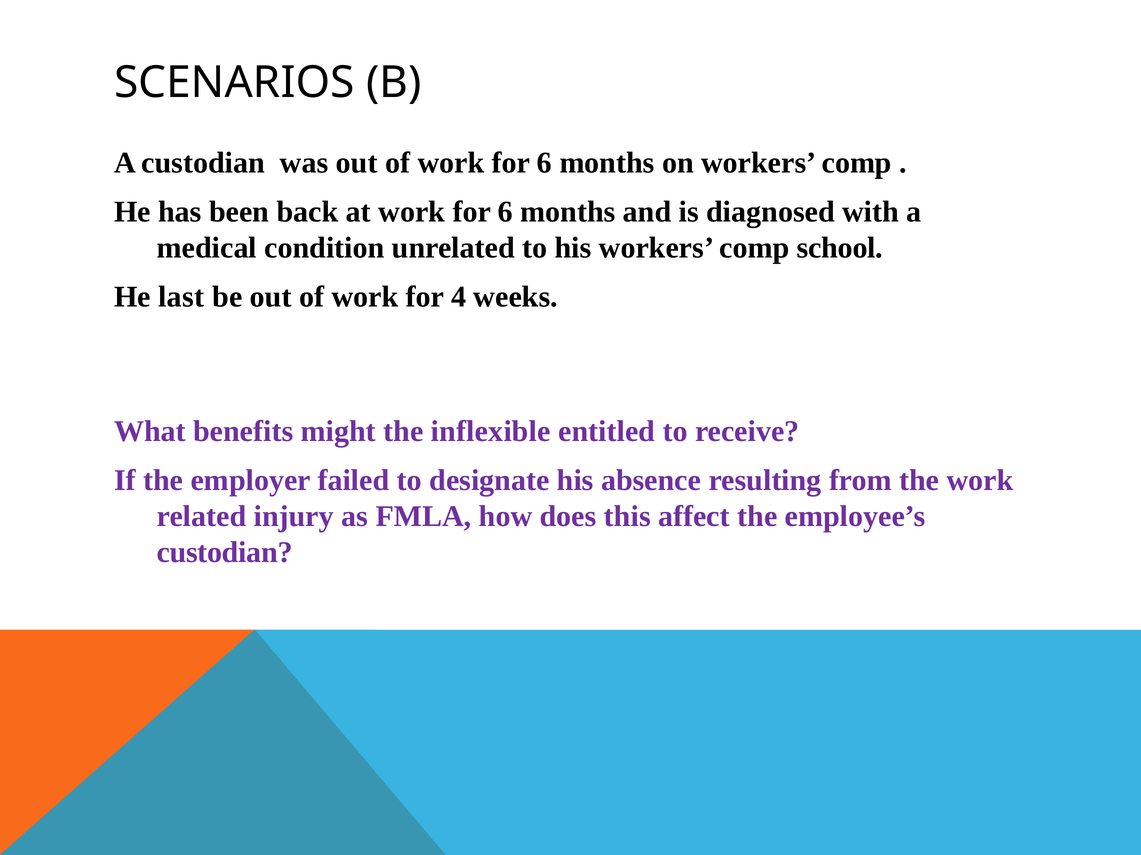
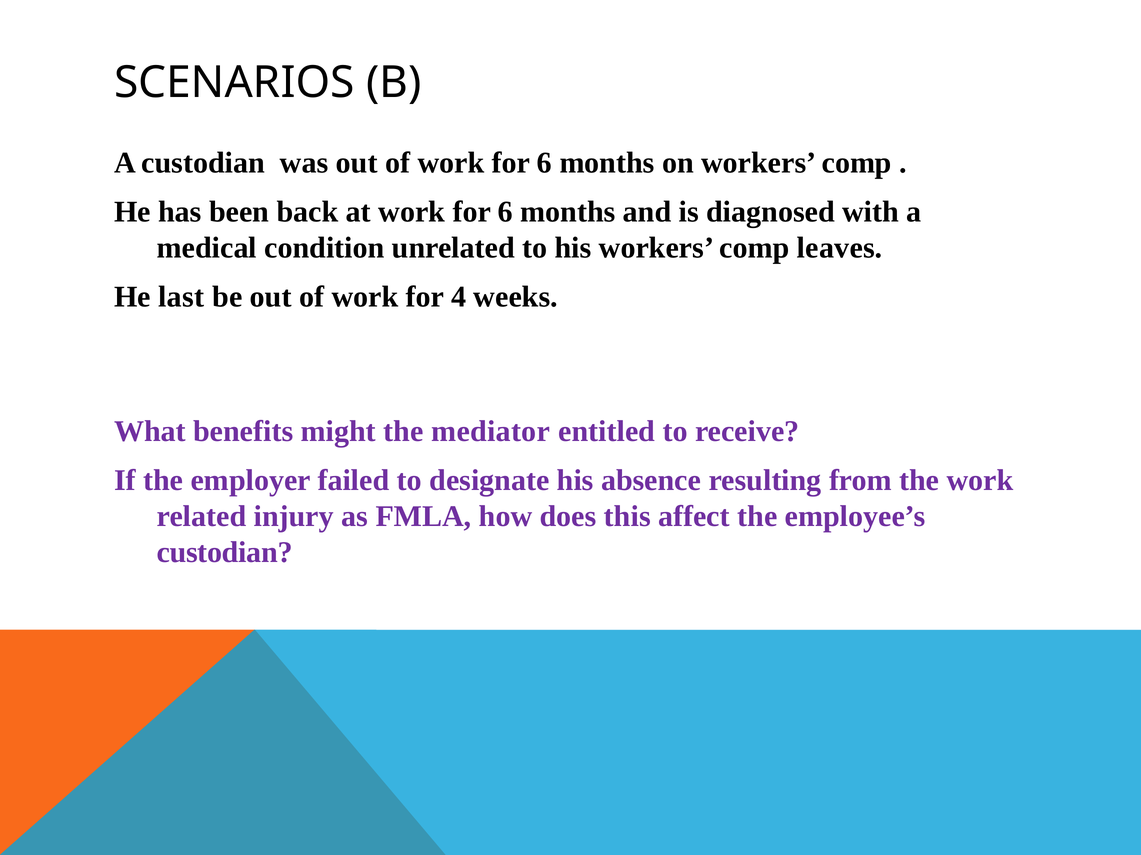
school: school -> leaves
inflexible: inflexible -> mediator
